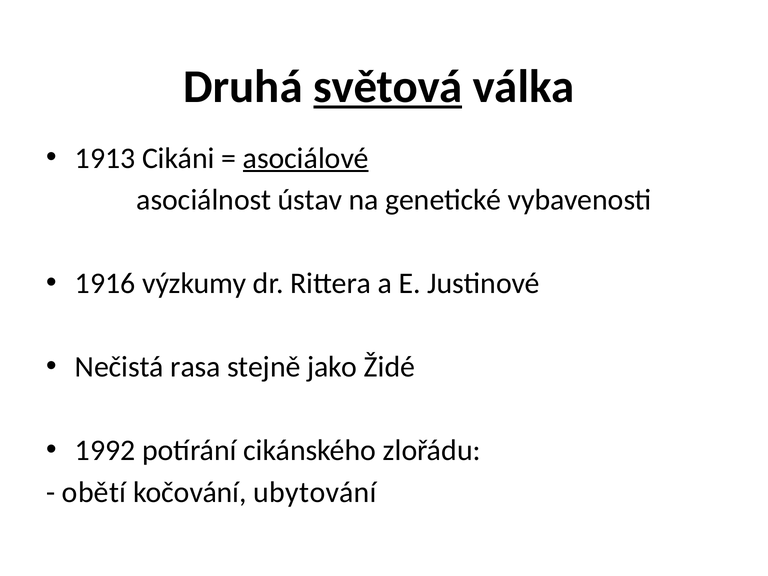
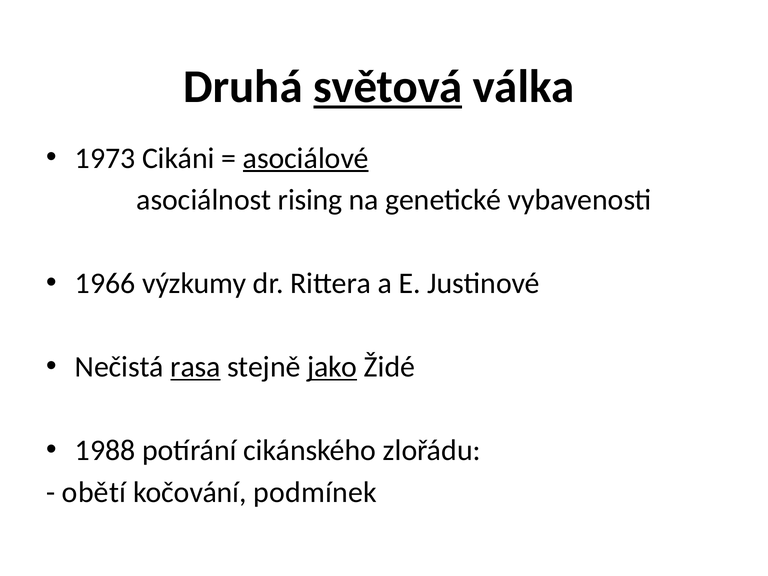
1913: 1913 -> 1973
ústav: ústav -> rising
1916: 1916 -> 1966
rasa underline: none -> present
jako underline: none -> present
1992: 1992 -> 1988
ubytování: ubytování -> podmínek
